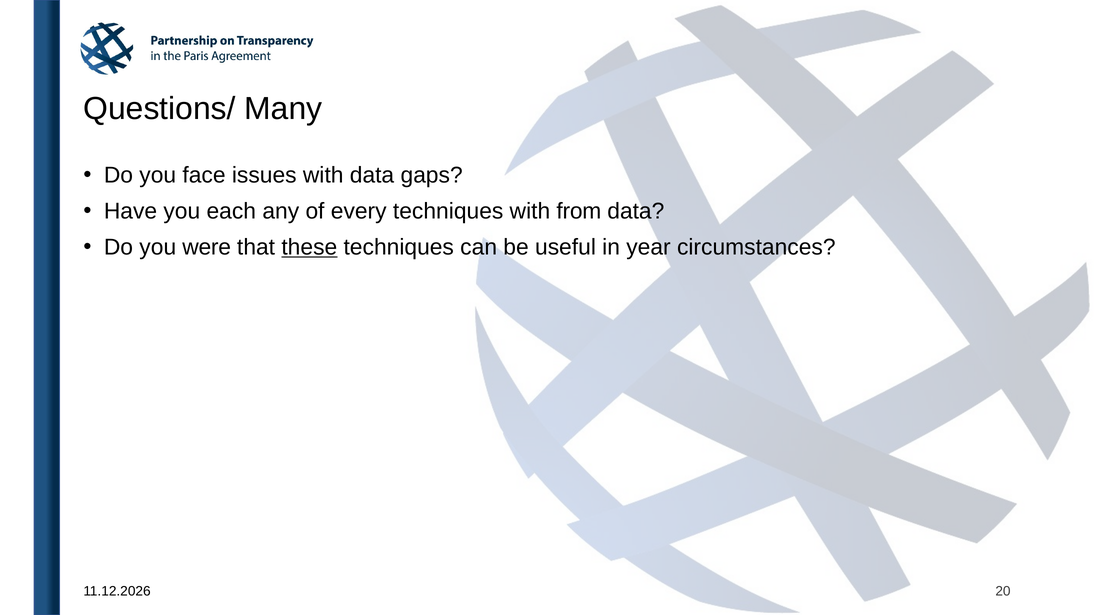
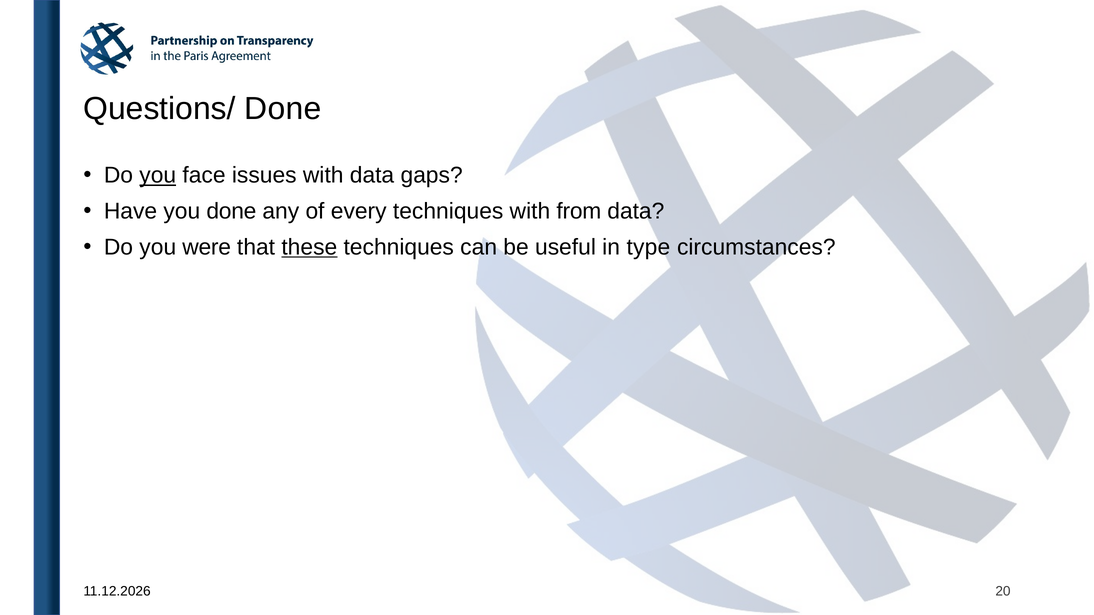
Questions/ Many: Many -> Done
you at (158, 175) underline: none -> present
you each: each -> done
year: year -> type
